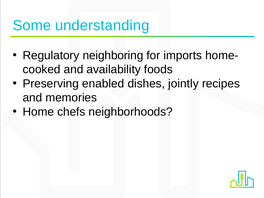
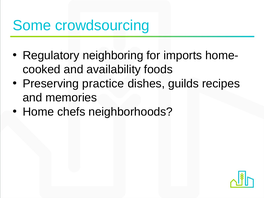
understanding: understanding -> crowdsourcing
enabled: enabled -> practice
jointly: jointly -> guilds
